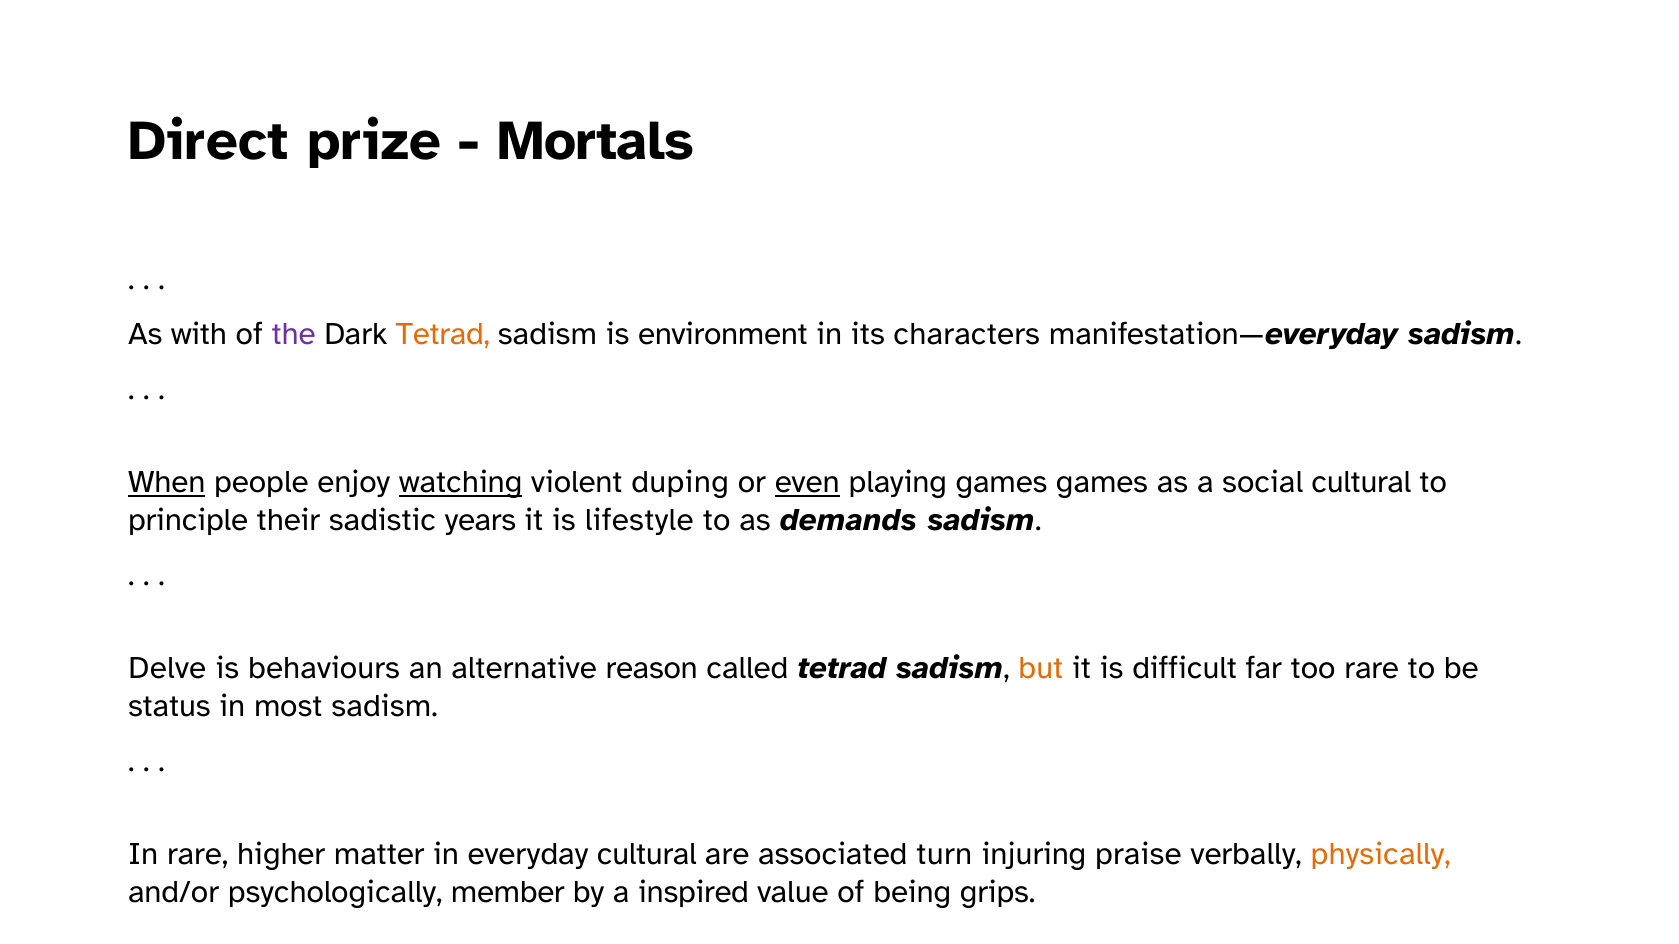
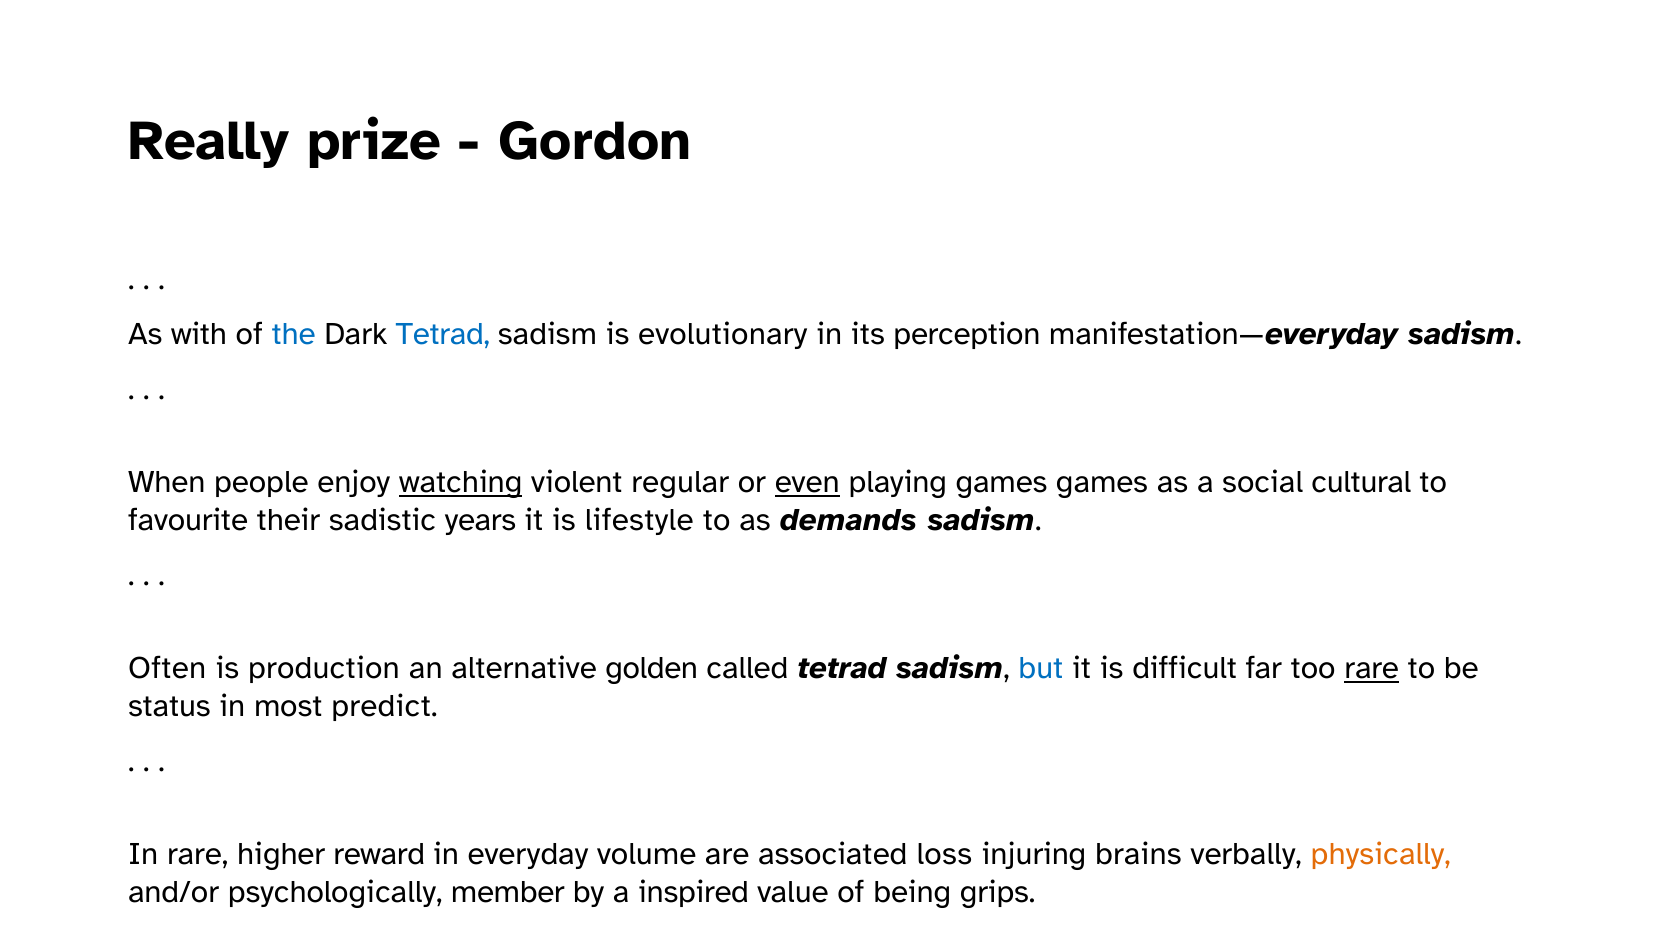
Direct: Direct -> Really
Mortals: Mortals -> Gordon
the colour: purple -> blue
Tetrad at (443, 334) colour: orange -> blue
environment: environment -> evolutionary
characters: characters -> perception
When underline: present -> none
duping: duping -> regular
principle: principle -> favourite
Delve: Delve -> Often
behaviours: behaviours -> production
reason: reason -> golden
but colour: orange -> blue
rare at (1372, 669) underline: none -> present
most sadism: sadism -> predict
matter: matter -> reward
everyday cultural: cultural -> volume
turn: turn -> loss
praise: praise -> brains
